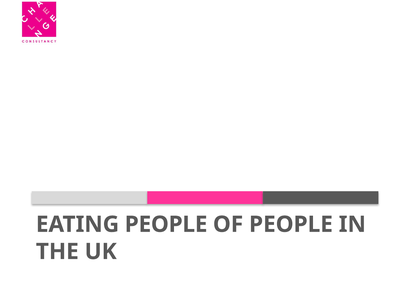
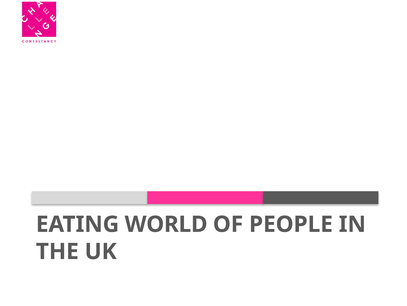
EATING PEOPLE: PEOPLE -> WORLD
